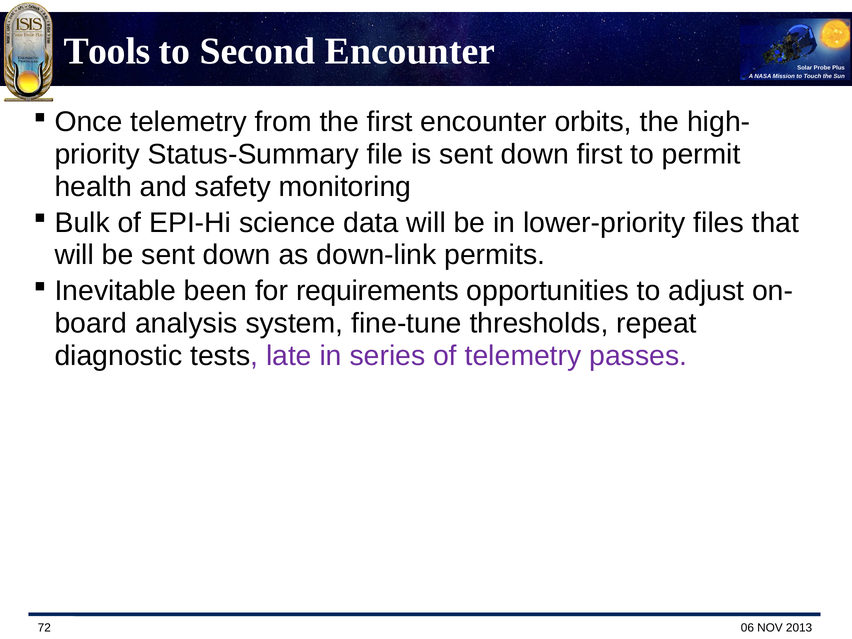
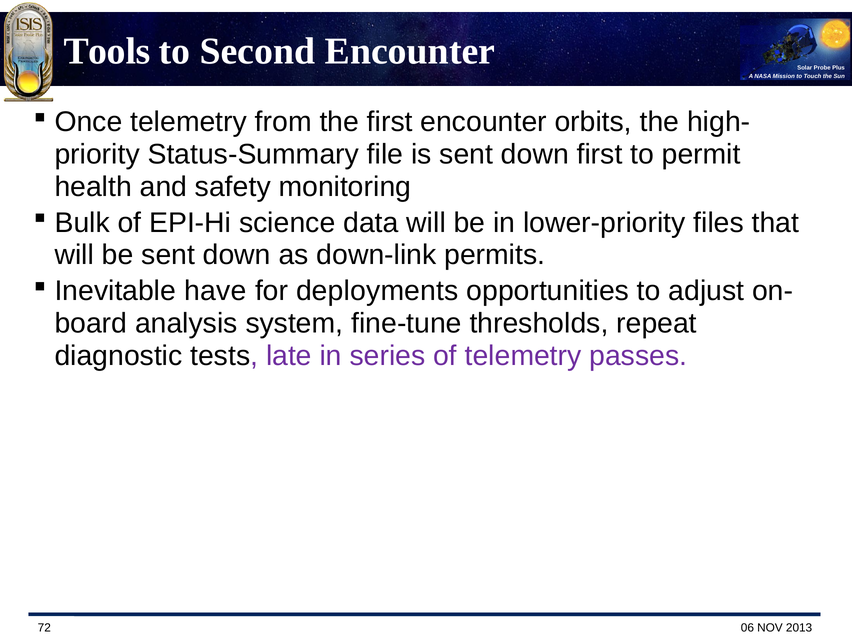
been: been -> have
requirements: requirements -> deployments
